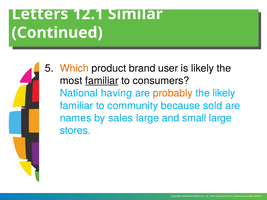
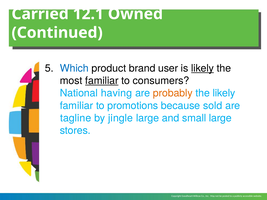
Letters: Letters -> Carried
Similar: Similar -> Owned
Which colour: orange -> blue
likely at (203, 68) underline: none -> present
community: community -> promotions
names: names -> tagline
sales: sales -> jingle
